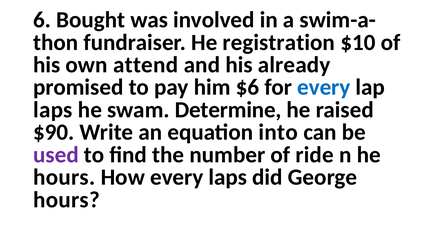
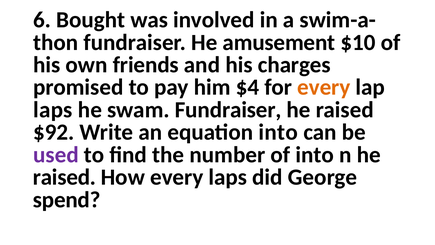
registration: registration -> amusement
attend: attend -> friends
already: already -> charges
$6: $6 -> $4
every at (324, 87) colour: blue -> orange
swam Determine: Determine -> Fundraiser
$90: $90 -> $92
of ride: ride -> into
hours at (64, 177): hours -> raised
hours at (67, 200): hours -> spend
